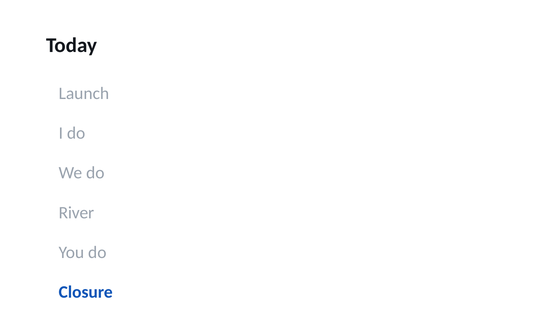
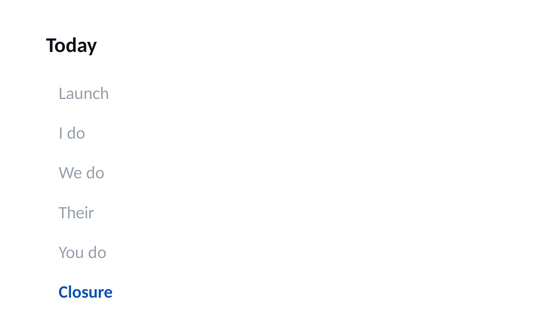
River: River -> Their
